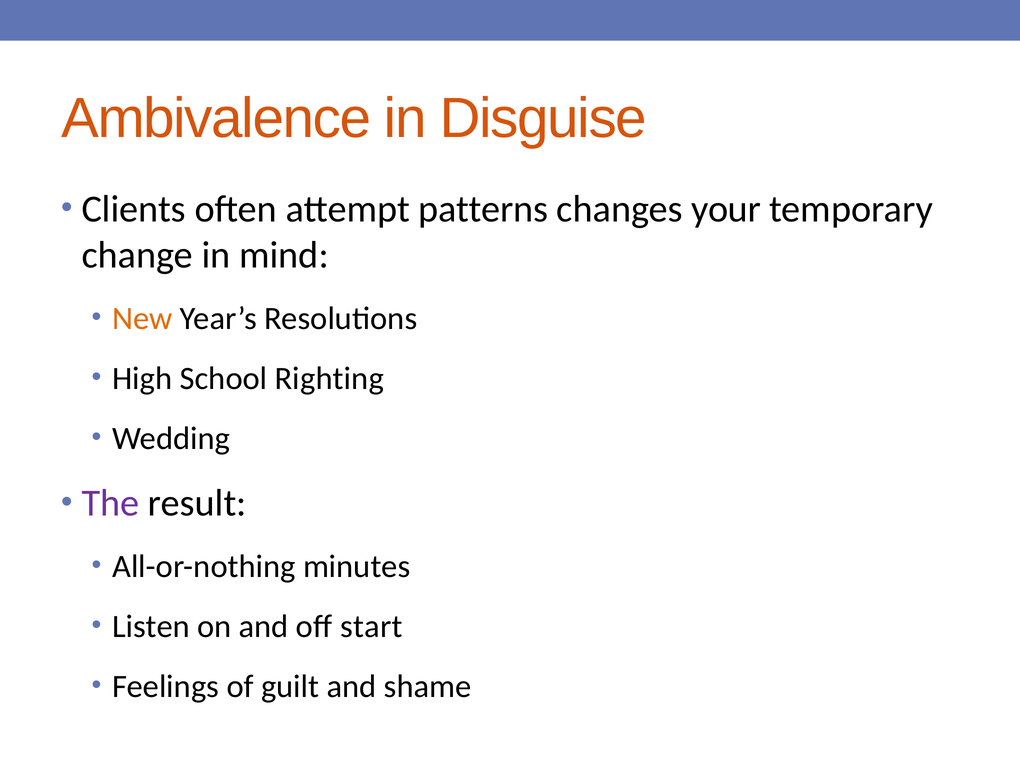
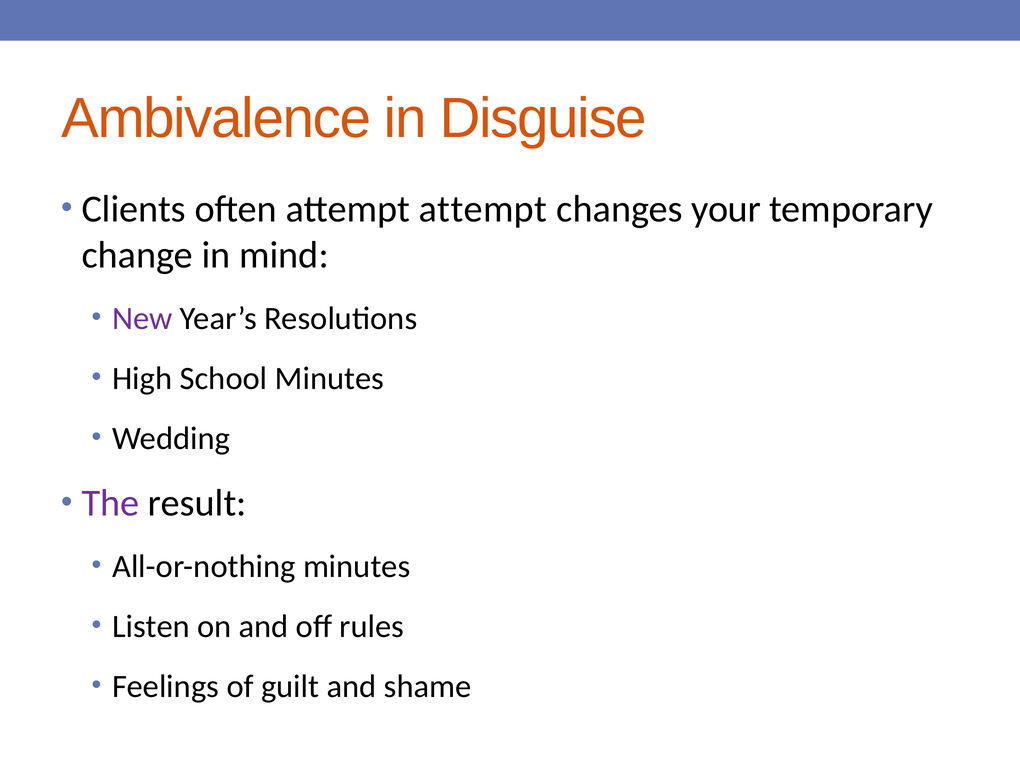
attempt patterns: patterns -> attempt
New colour: orange -> purple
School Righting: Righting -> Minutes
start: start -> rules
